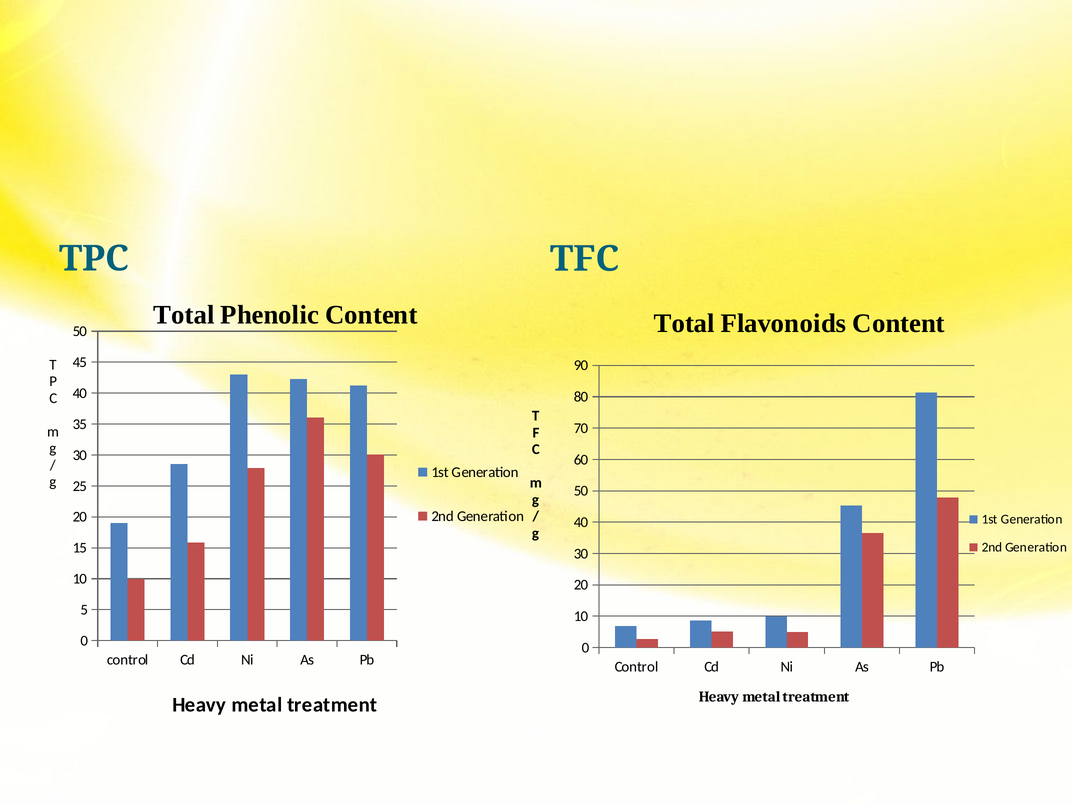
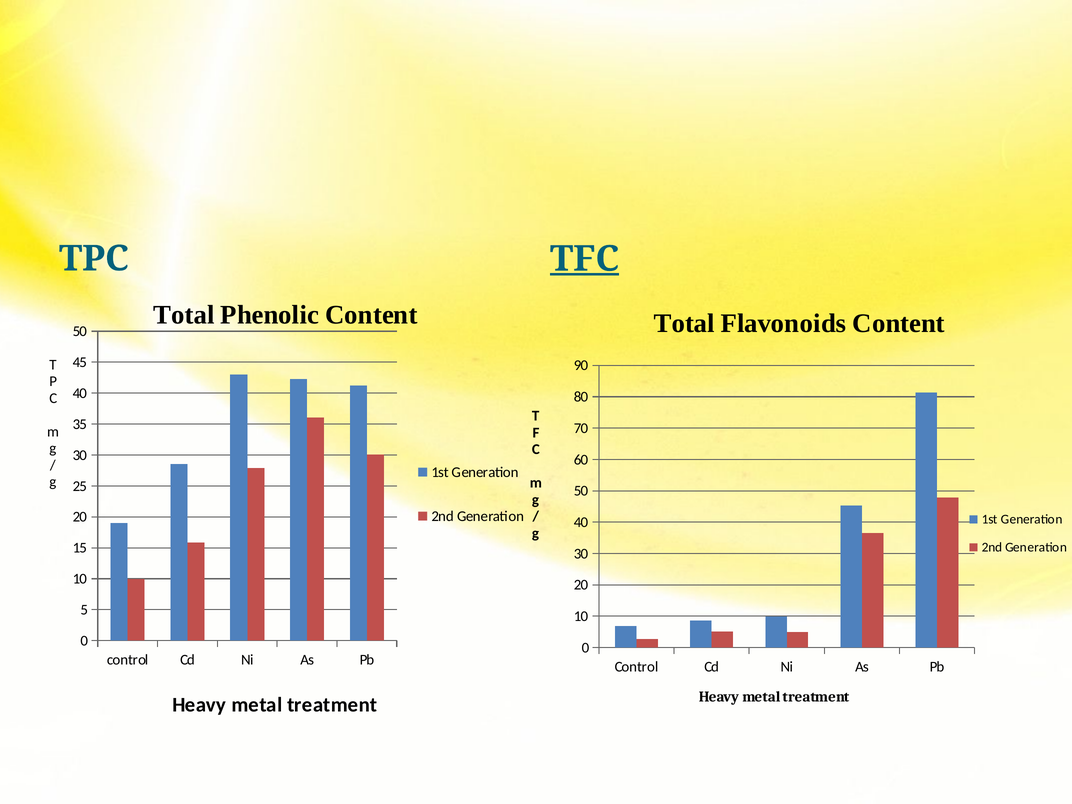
TFC underline: none -> present
